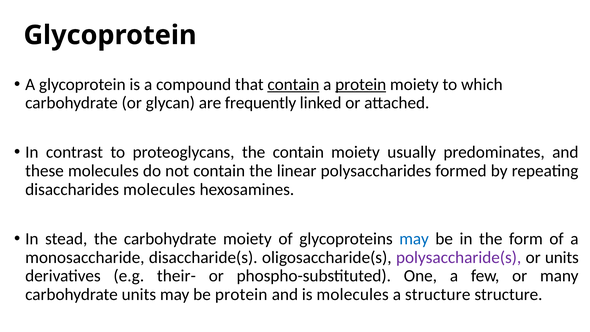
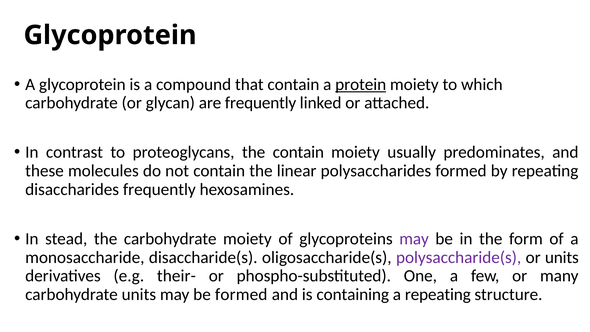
contain at (293, 84) underline: present -> none
disaccharides molecules: molecules -> frequently
may at (414, 239) colour: blue -> purple
be protein: protein -> formed
is molecules: molecules -> containing
a structure: structure -> repeating
